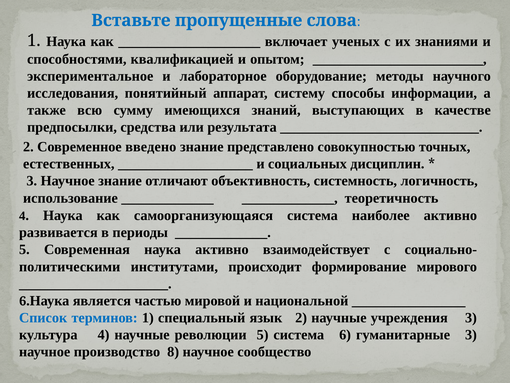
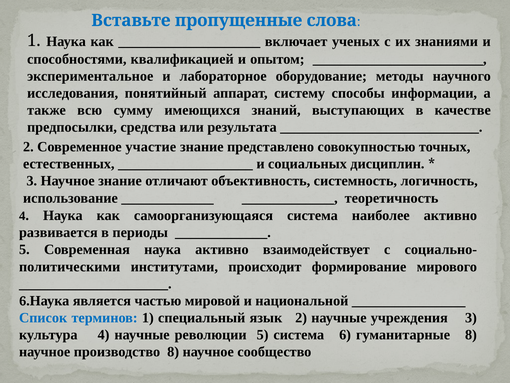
введено: введено -> участие
гуманитарные 3: 3 -> 8
